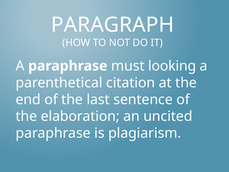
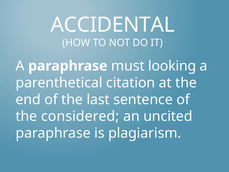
PARAGRAPH: PARAGRAPH -> ACCIDENTAL
elaboration: elaboration -> considered
